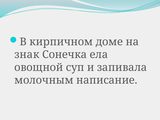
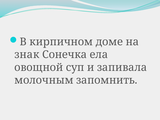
написание: написание -> запомнить
